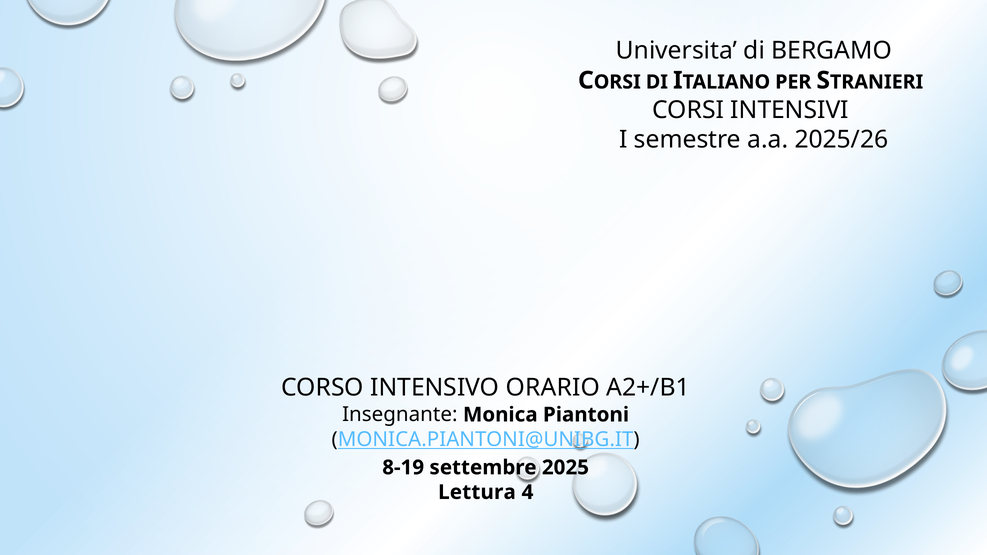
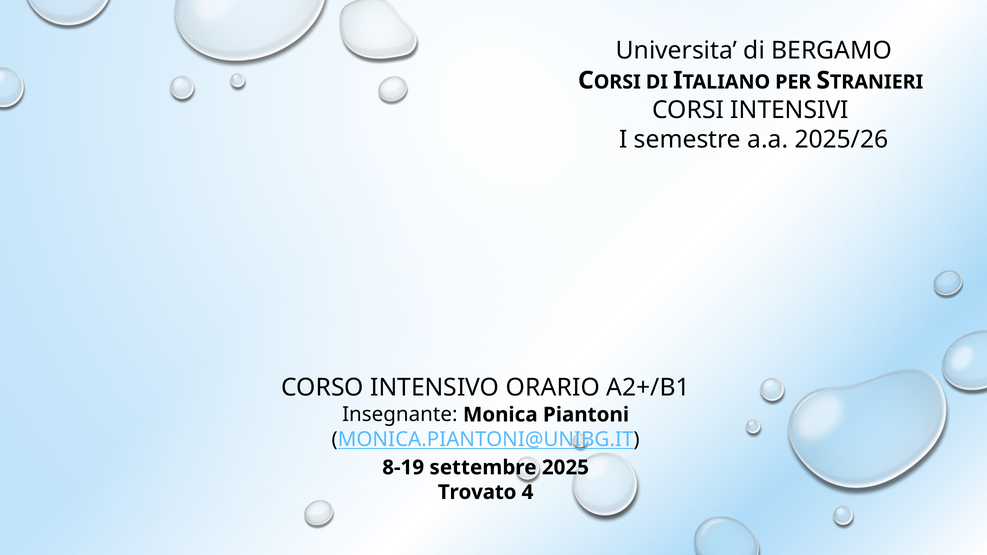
Lettura: Lettura -> Trovato
